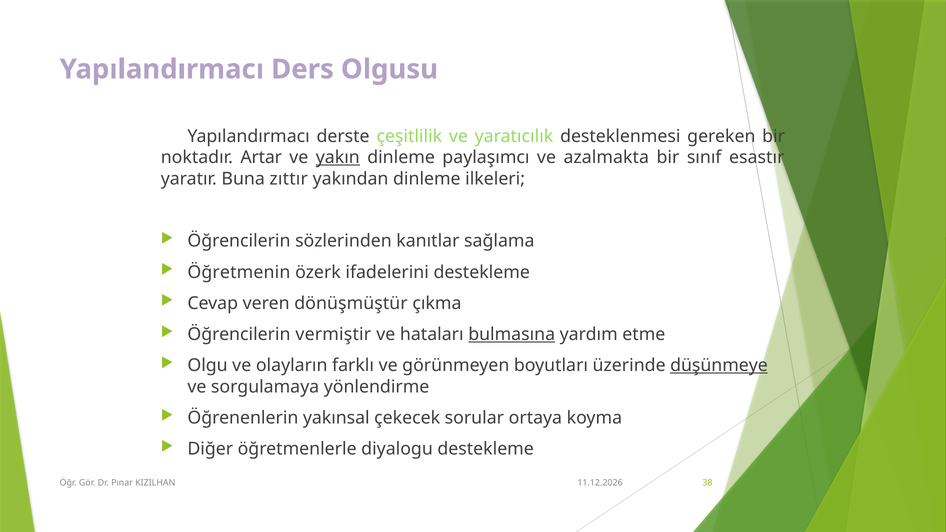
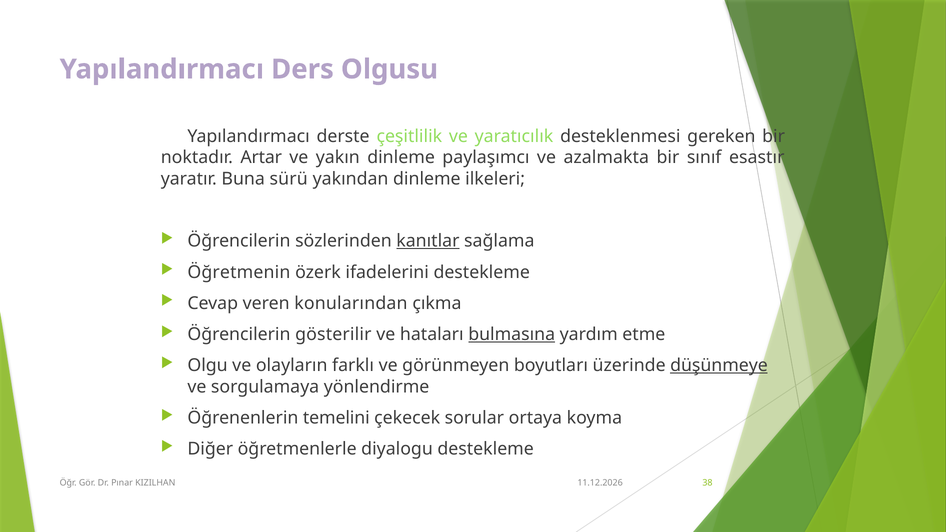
yakın underline: present -> none
zıttır: zıttır -> sürü
kanıtlar underline: none -> present
dönüşmüştür: dönüşmüştür -> konularından
vermiştir: vermiştir -> gösterilir
yakınsal: yakınsal -> temelini
